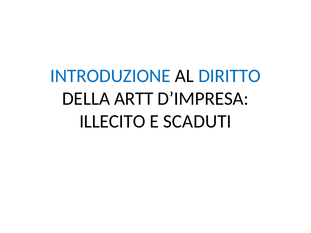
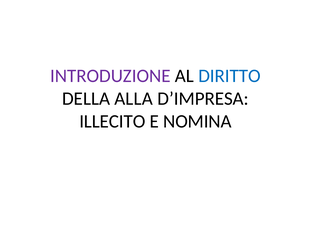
INTRODUZIONE colour: blue -> purple
ARTT: ARTT -> ALLA
SCADUTI: SCADUTI -> NOMINA
